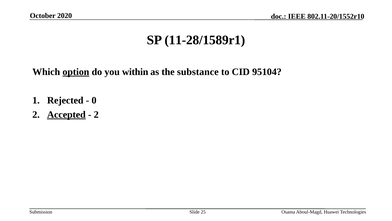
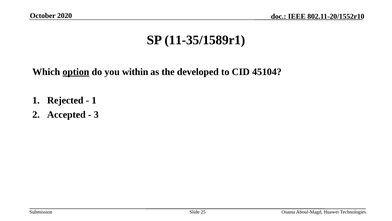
11-28/1589r1: 11-28/1589r1 -> 11-35/1589r1
substance: substance -> developed
95104: 95104 -> 45104
0 at (94, 100): 0 -> 1
Accepted underline: present -> none
2 at (96, 114): 2 -> 3
